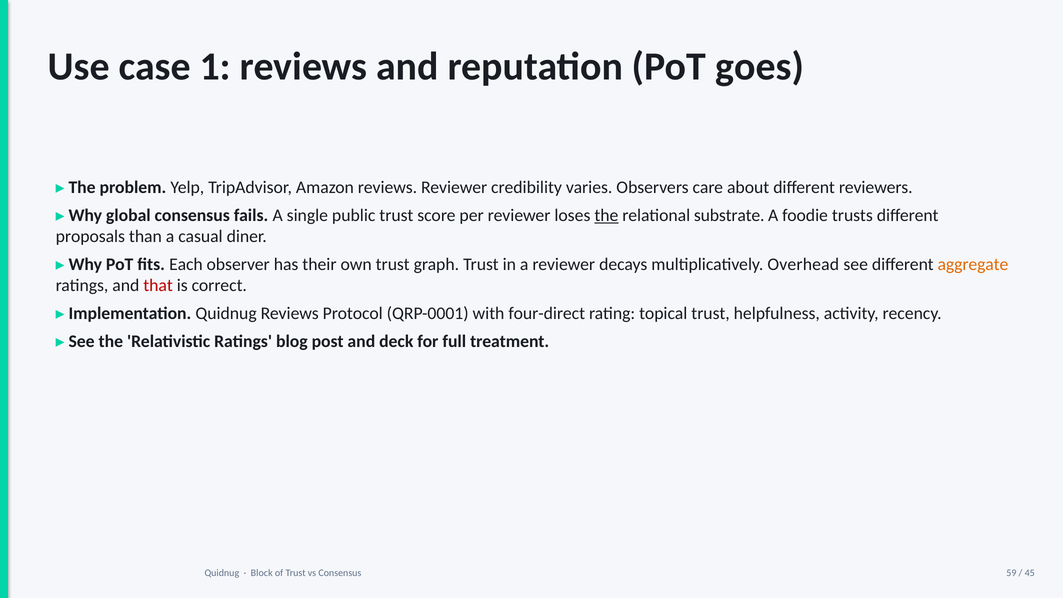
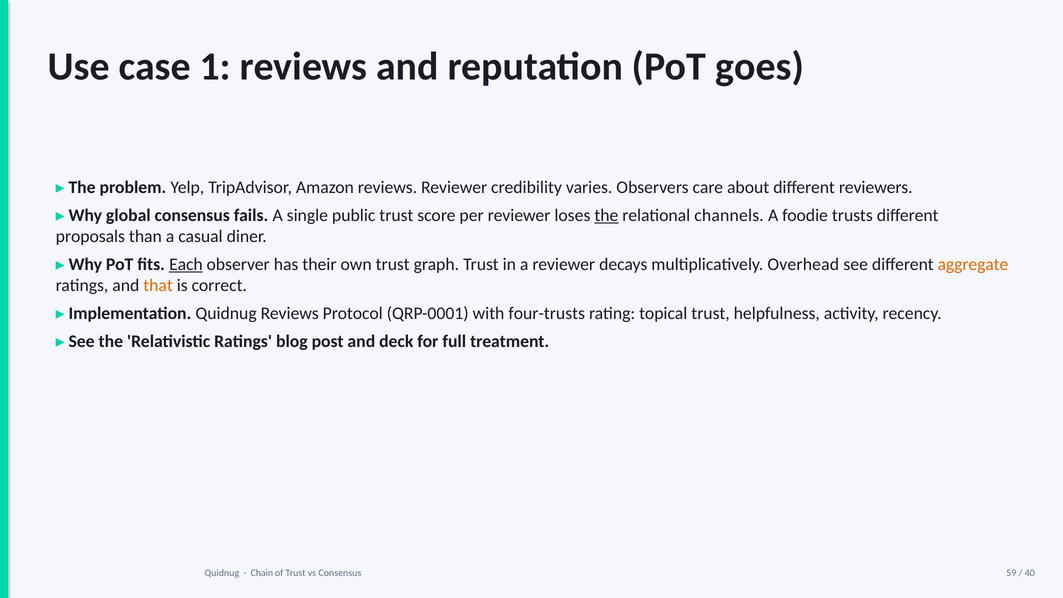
substrate: substrate -> channels
Each underline: none -> present
that colour: red -> orange
four-direct: four-direct -> four-trusts
Block: Block -> Chain
45: 45 -> 40
